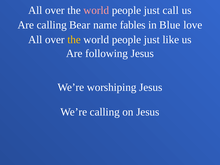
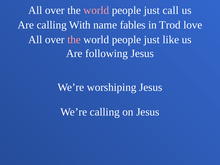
Bear: Bear -> With
Blue: Blue -> Trod
the at (74, 40) colour: yellow -> pink
